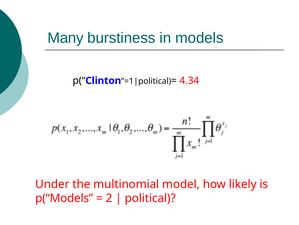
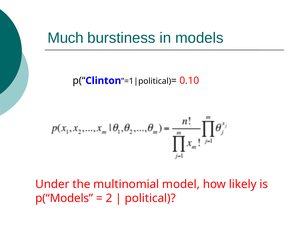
Many: Many -> Much
4.34: 4.34 -> 0.10
